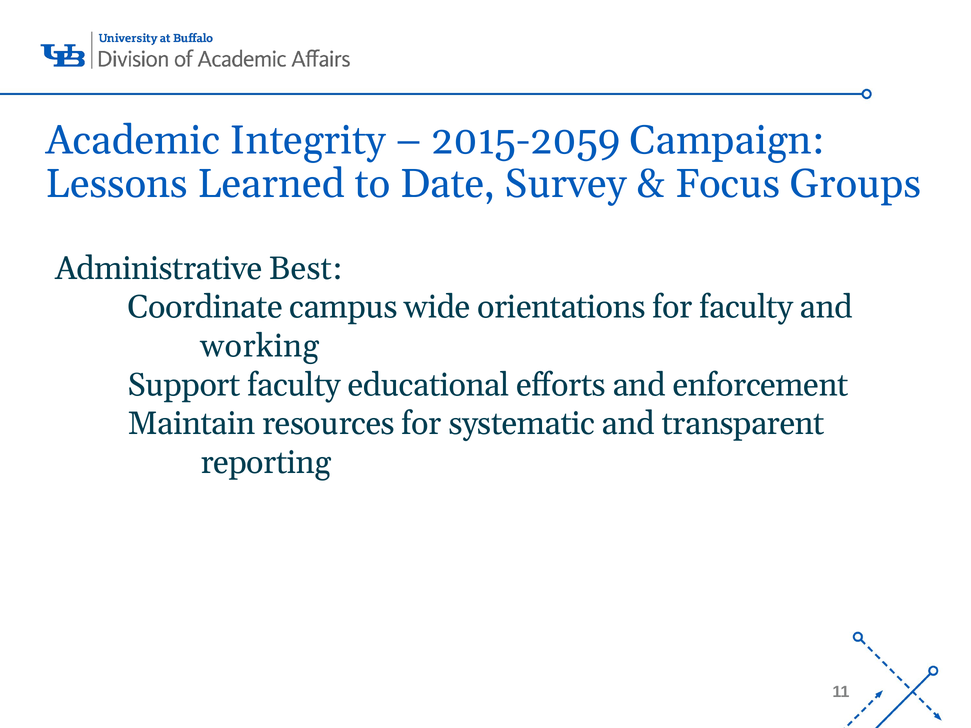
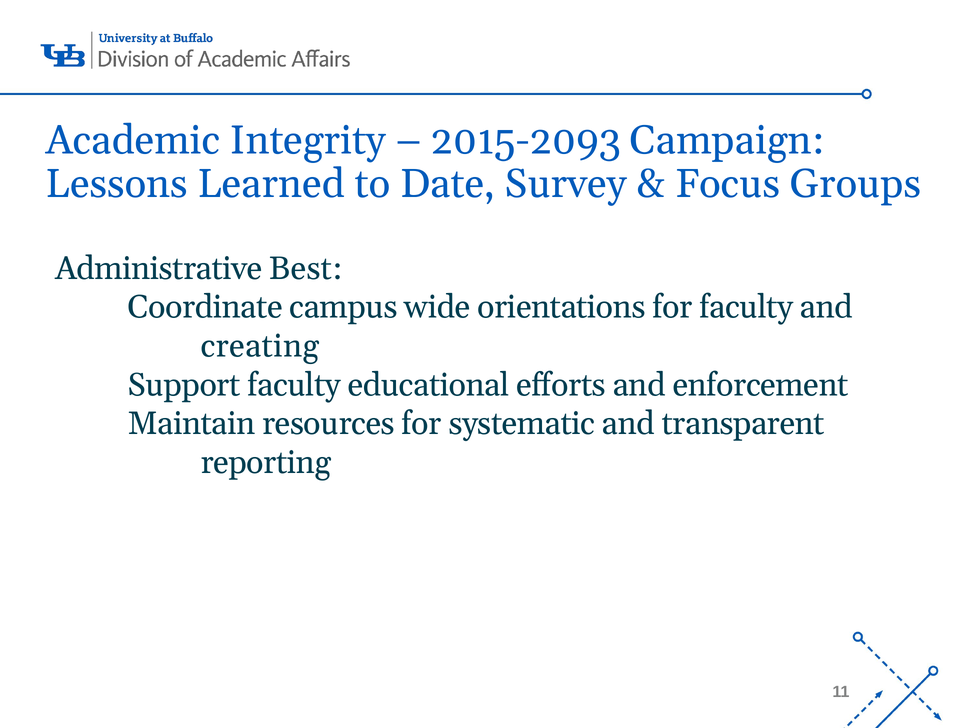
2015-2059: 2015-2059 -> 2015-2093
working: working -> creating
